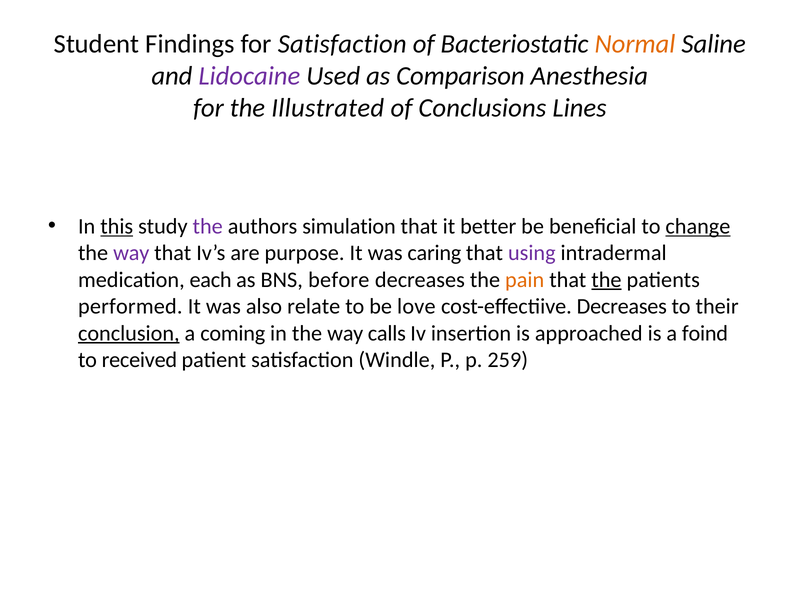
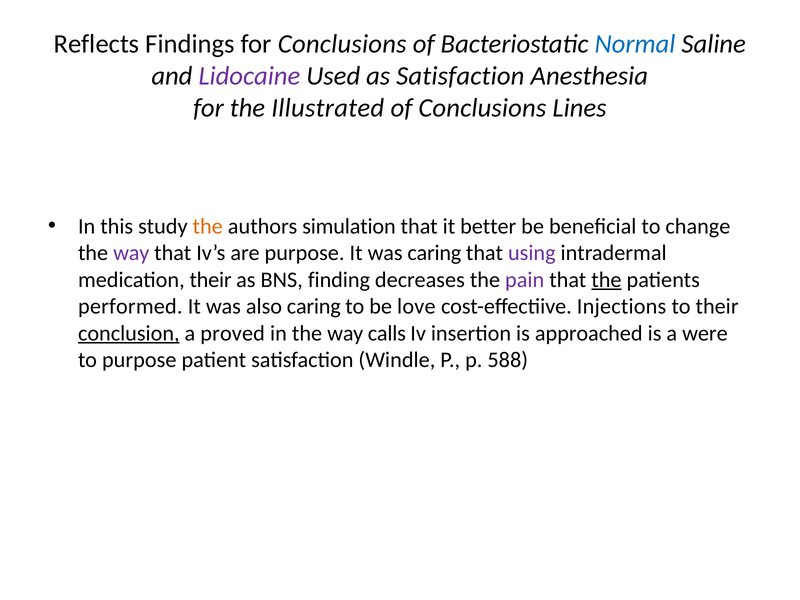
Student: Student -> Reflects
for Satisfaction: Satisfaction -> Conclusions
Normal colour: orange -> blue
as Comparison: Comparison -> Satisfaction
this underline: present -> none
the at (208, 226) colour: purple -> orange
change underline: present -> none
medication each: each -> their
before: before -> finding
pain colour: orange -> purple
also relate: relate -> caring
cost-effectiive Decreases: Decreases -> Injections
coming: coming -> proved
foind: foind -> were
to received: received -> purpose
259: 259 -> 588
